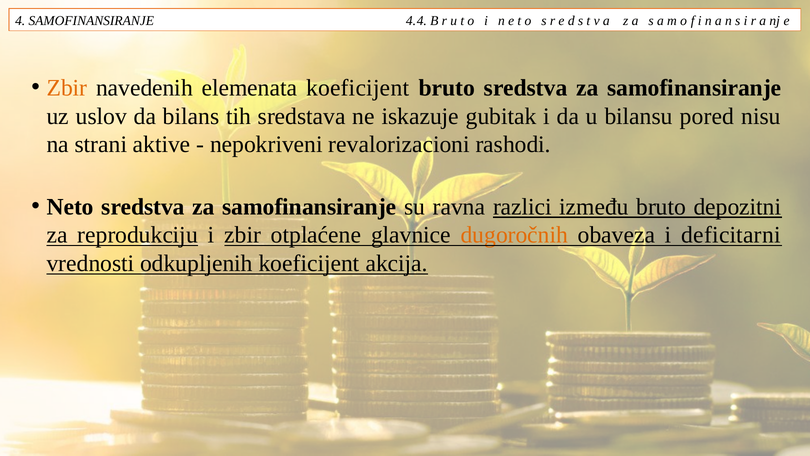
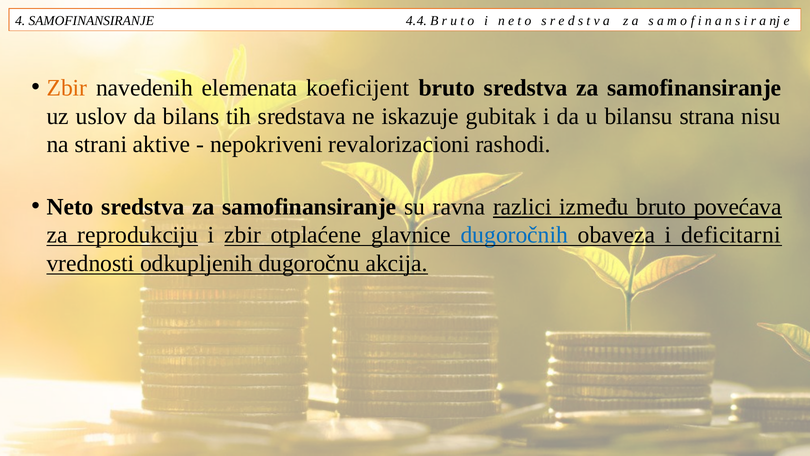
pored: pored -> strana
depozitni: depozitni -> povećava
dugoročnih colour: orange -> blue
odkupljenih koeficijent: koeficijent -> dugoročnu
